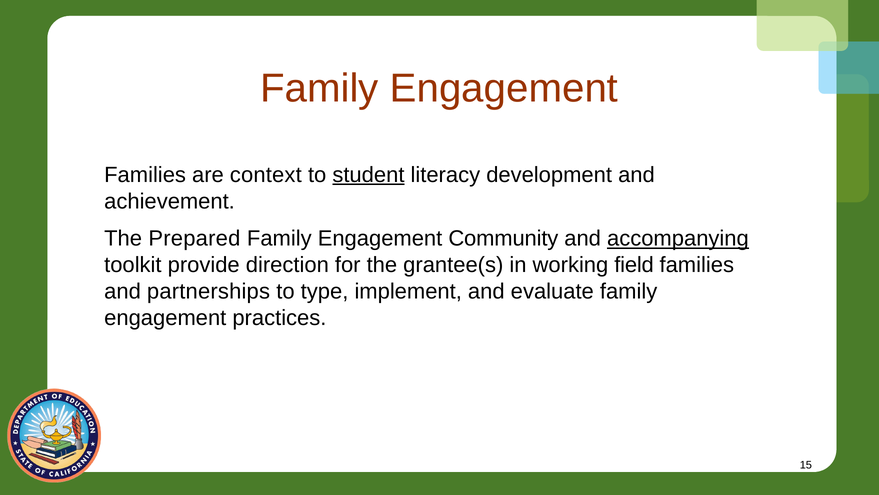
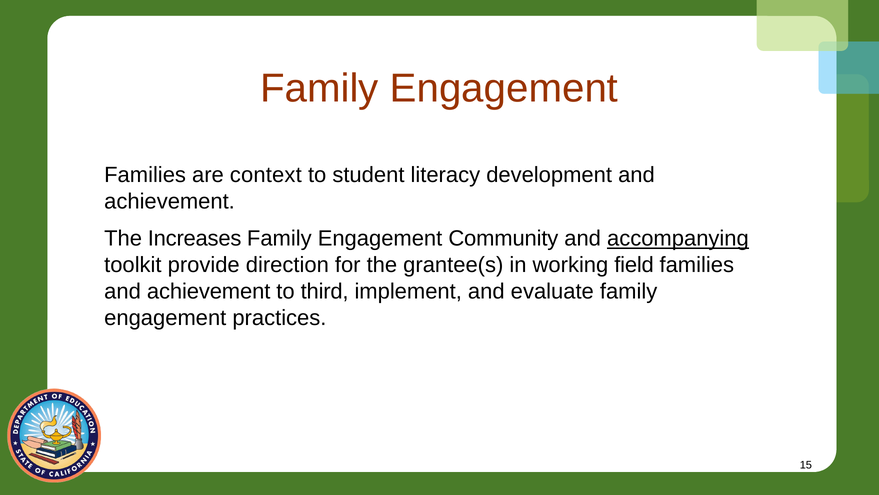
student underline: present -> none
Prepared: Prepared -> Increases
partnerships at (209, 291): partnerships -> achievement
type: type -> third
